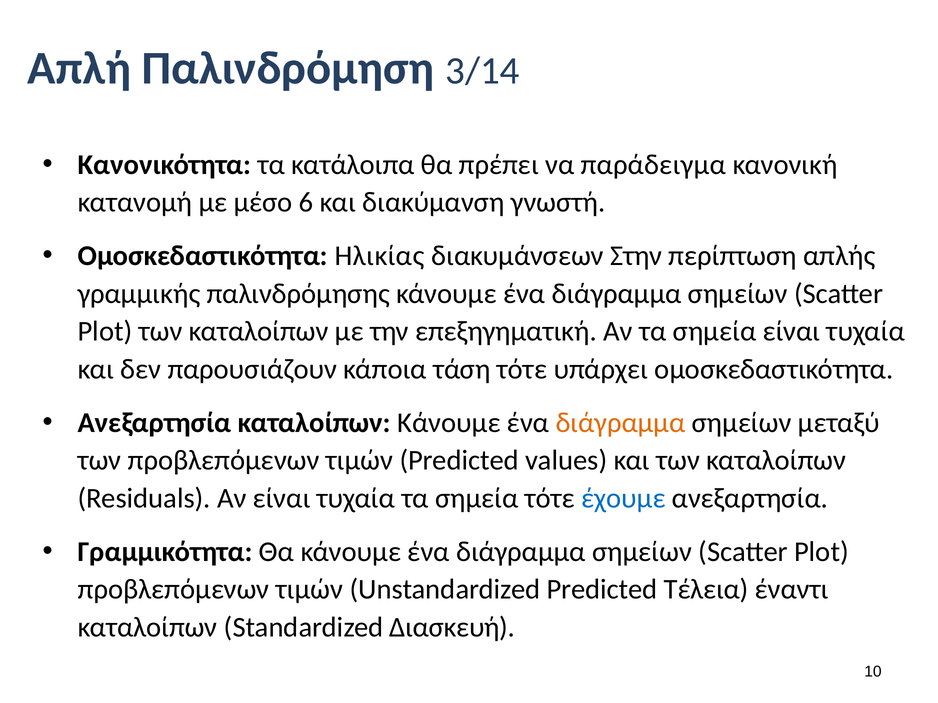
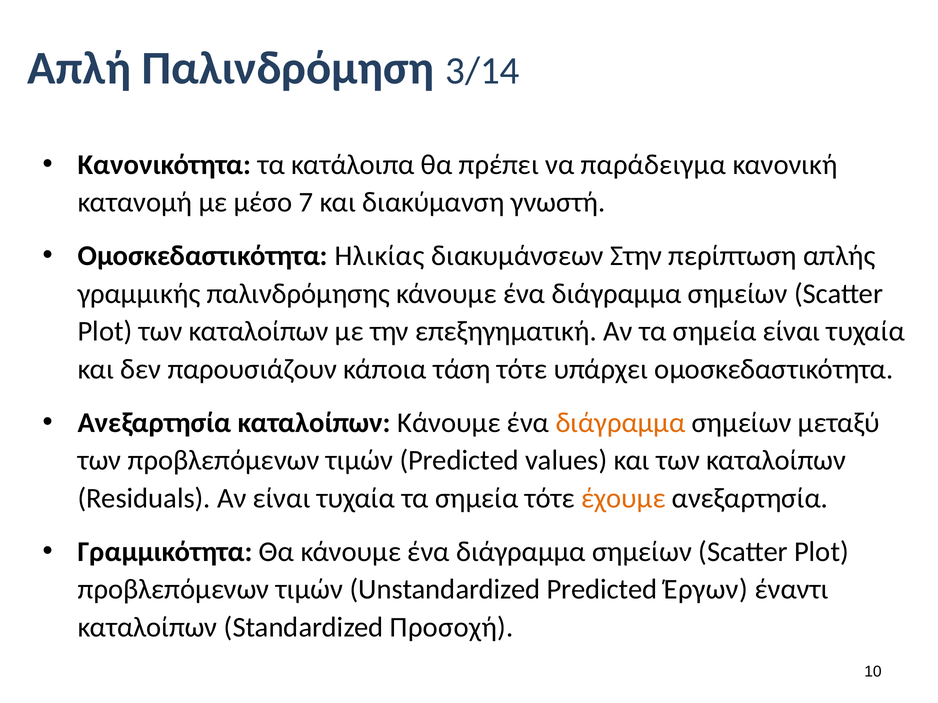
6: 6 -> 7
έχουμε colour: blue -> orange
Τέλεια: Τέλεια -> Έργων
Διασκευή: Διασκευή -> Προσοχή
